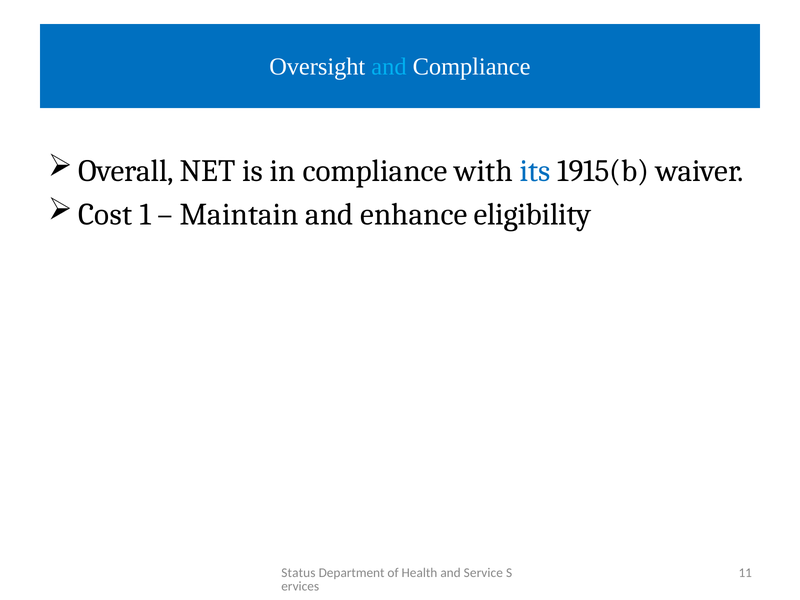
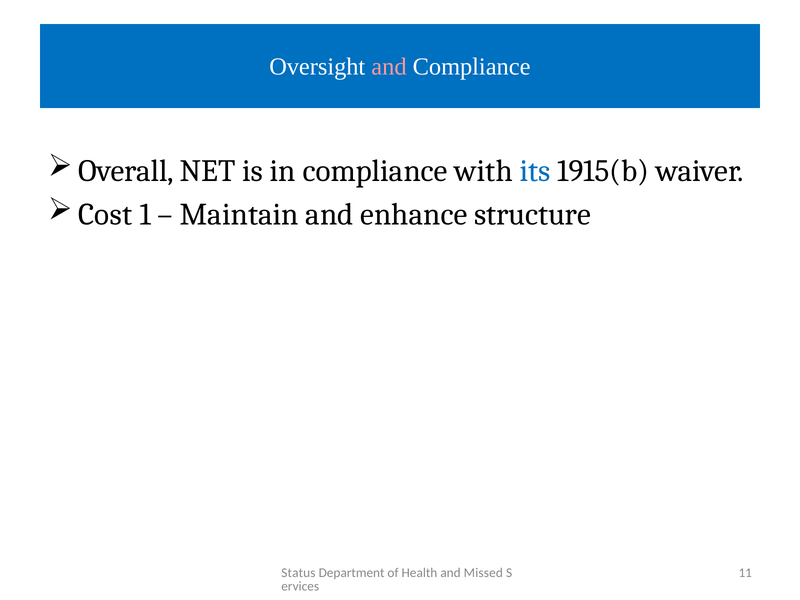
and at (389, 67) colour: light blue -> pink
eligibility: eligibility -> structure
Service: Service -> Missed
